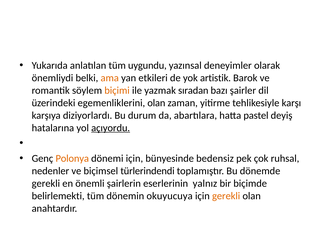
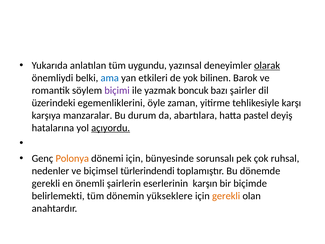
olarak underline: none -> present
ama colour: orange -> blue
artistik: artistik -> bilinen
biçimi colour: orange -> purple
sıradan: sıradan -> boncuk
egemenliklerini olan: olan -> öyle
diziyorlardı: diziyorlardı -> manzaralar
bedensiz: bedensiz -> sorunsalı
yalnız: yalnız -> karşın
okuyucuya: okuyucuya -> yükseklere
